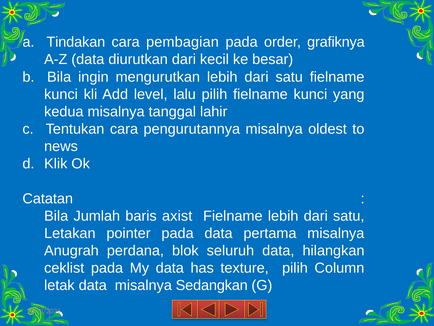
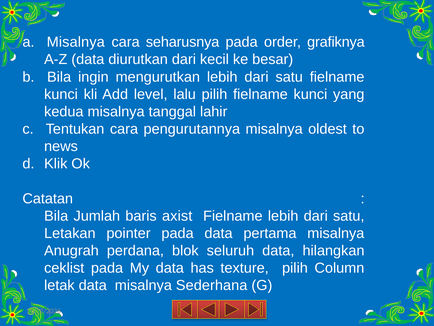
a Tindakan: Tindakan -> Misalnya
pembagian: pembagian -> seharusnya
Sedangkan: Sedangkan -> Sederhana
